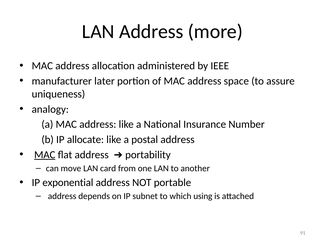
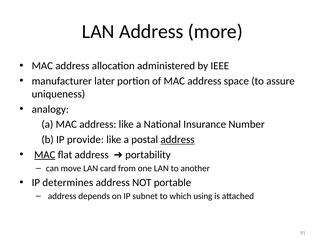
allocate: allocate -> provide
address at (178, 139) underline: none -> present
exponential: exponential -> determines
